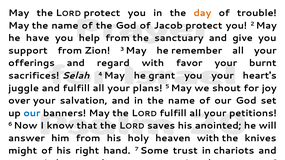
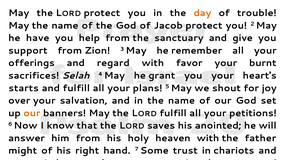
juggle: juggle -> starts
our at (32, 113) colour: blue -> orange
knives: knives -> father
